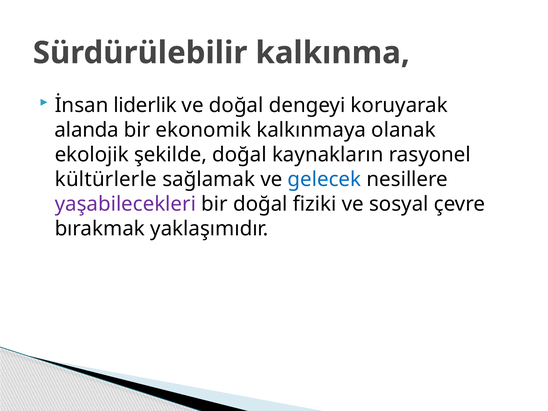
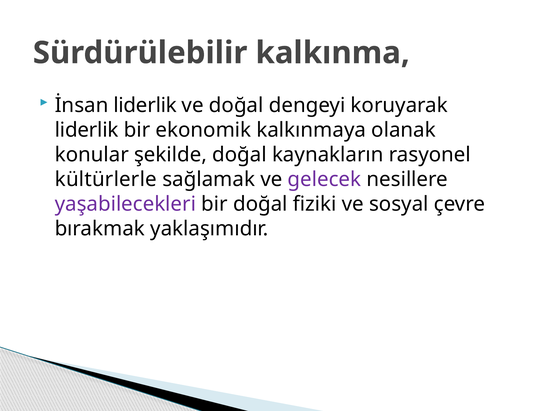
alanda at (87, 130): alanda -> liderlik
ekolojik: ekolojik -> konular
gelecek colour: blue -> purple
